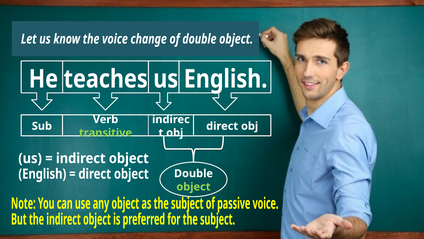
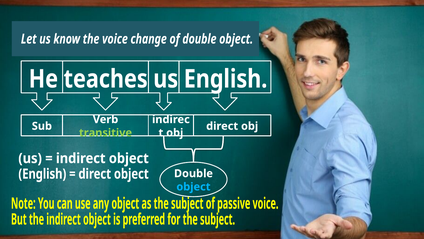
object colour: light green -> light blue
